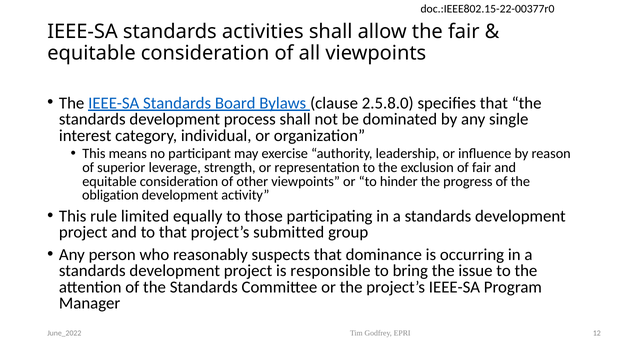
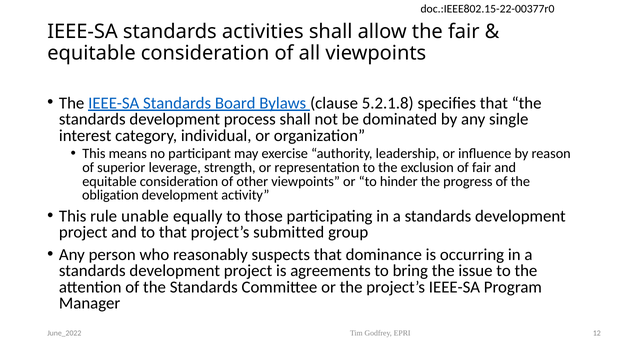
2.5.8.0: 2.5.8.0 -> 5.2.1.8
limited: limited -> unable
responsible: responsible -> agreements
